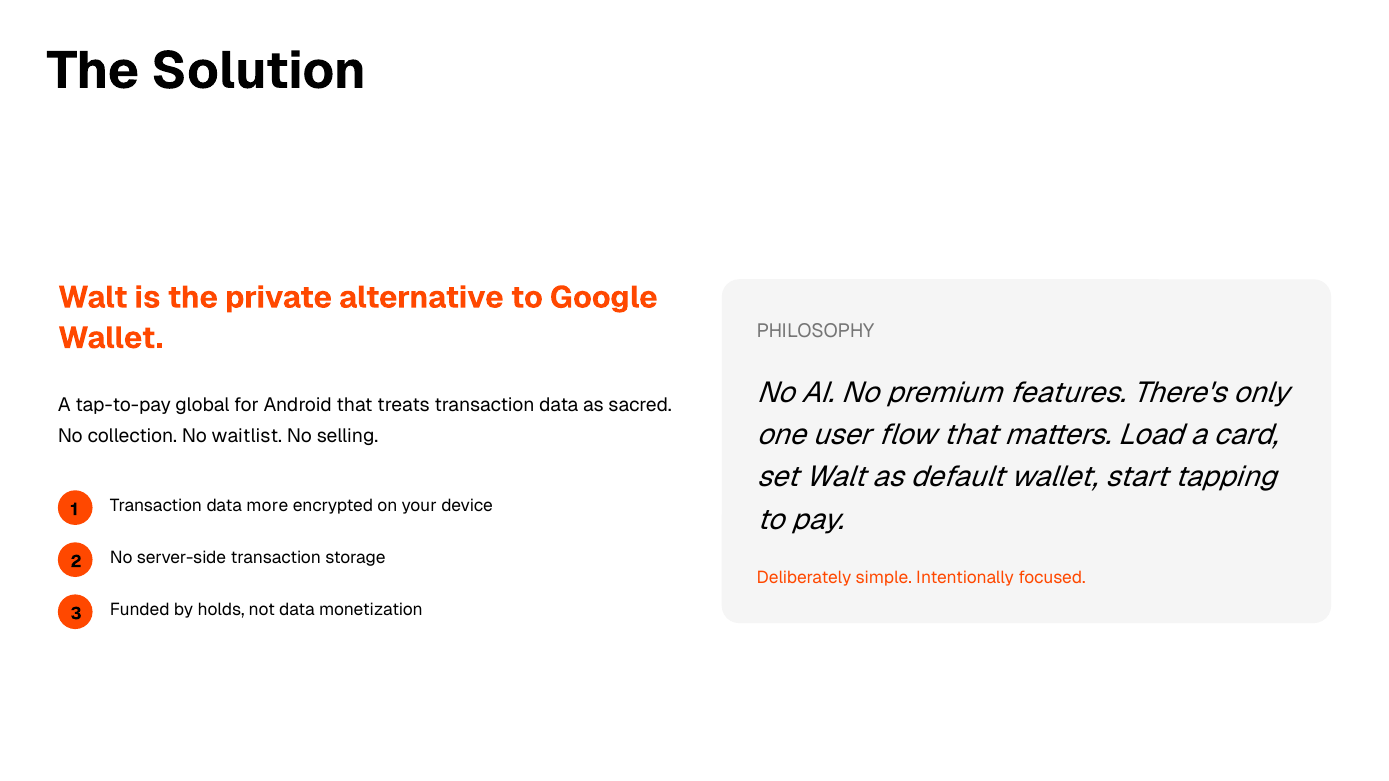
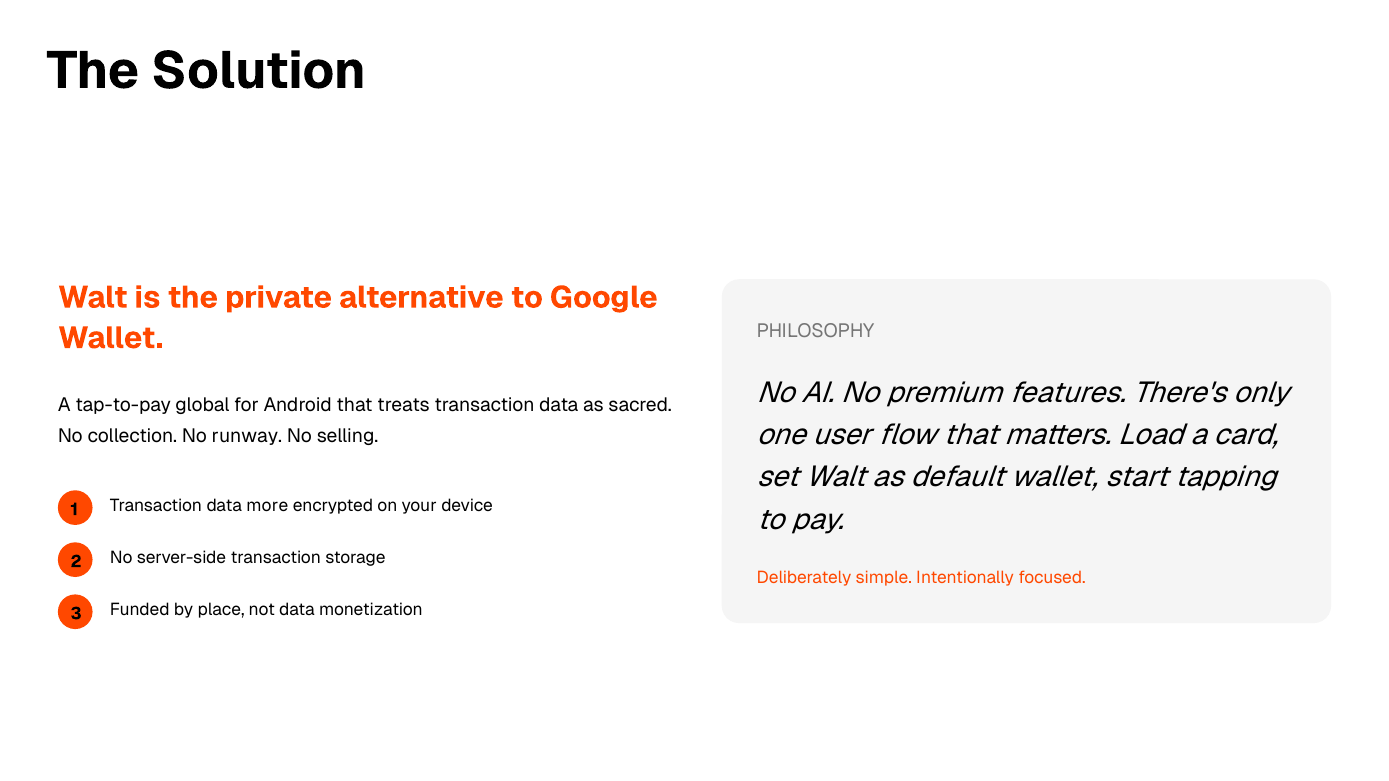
waitlist: waitlist -> runway
holds: holds -> place
